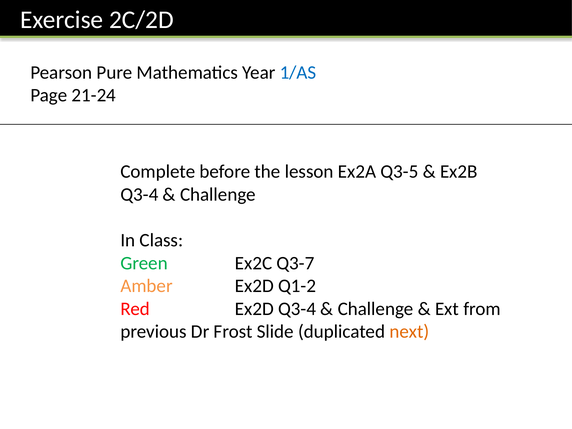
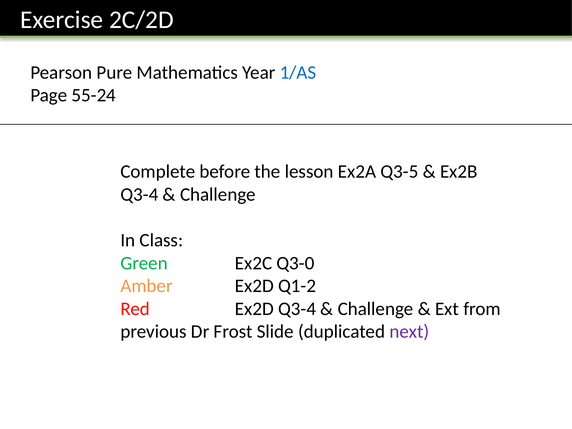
21-24: 21-24 -> 55-24
Q3-7: Q3-7 -> Q3-0
next colour: orange -> purple
